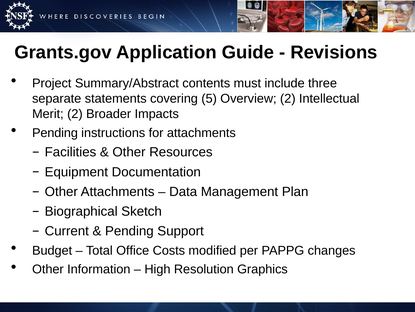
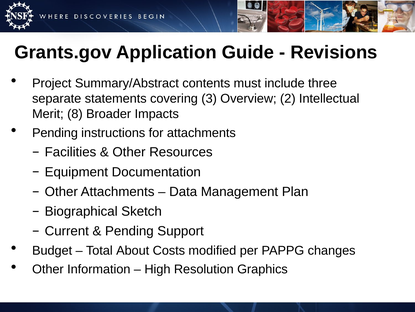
5: 5 -> 3
Merit 2: 2 -> 8
Office: Office -> About
